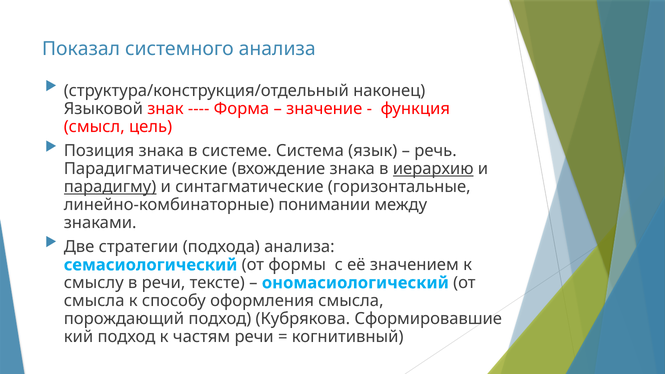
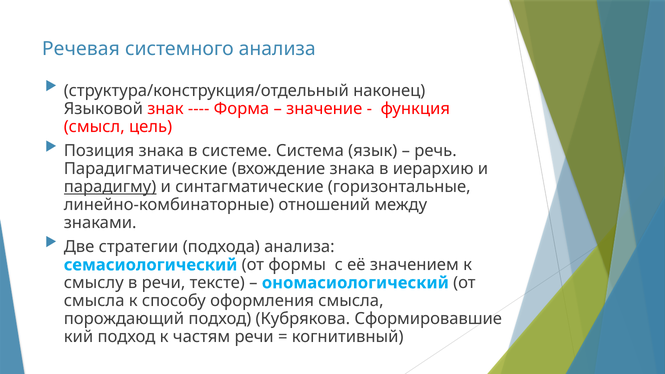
Показал: Показал -> Речевая
иерархию underline: present -> none
понимании: понимании -> отношений
